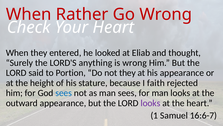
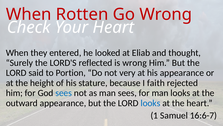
Rather: Rather -> Rotten
anything: anything -> reflected
not they: they -> very
looks at (150, 103) colour: purple -> blue
